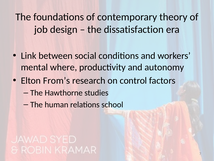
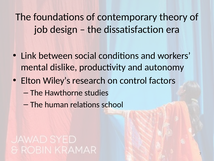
where: where -> dislike
From’s: From’s -> Wiley’s
